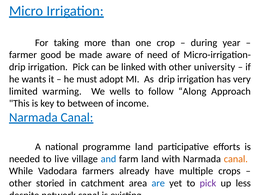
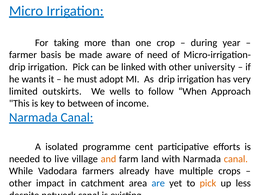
good: good -> basis
warming: warming -> outskirts
Along: Along -> When
national: national -> isolated
programme land: land -> cent
and colour: blue -> orange
storied: storied -> impact
pick at (208, 183) colour: purple -> orange
